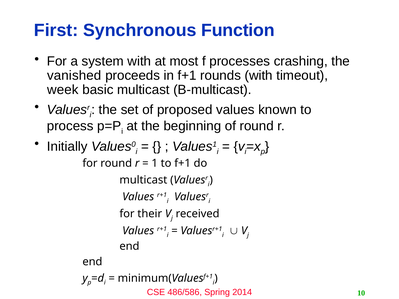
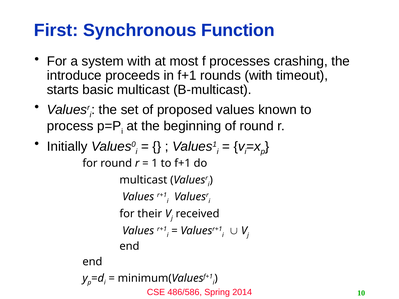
vanished: vanished -> introduce
week: week -> starts
